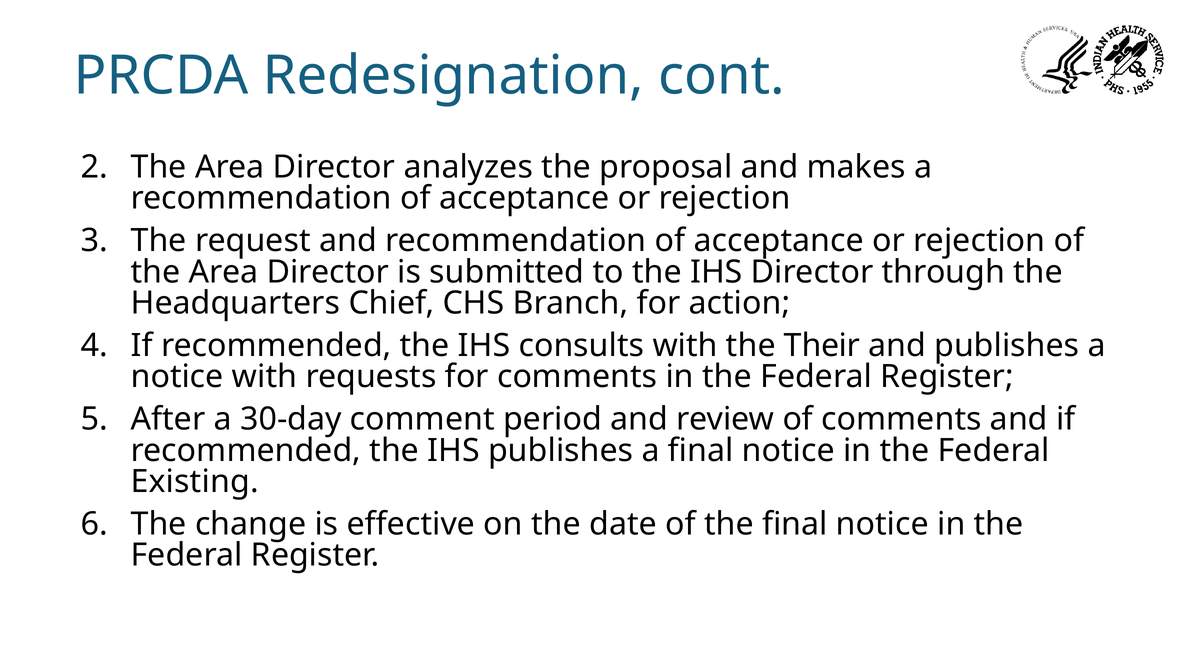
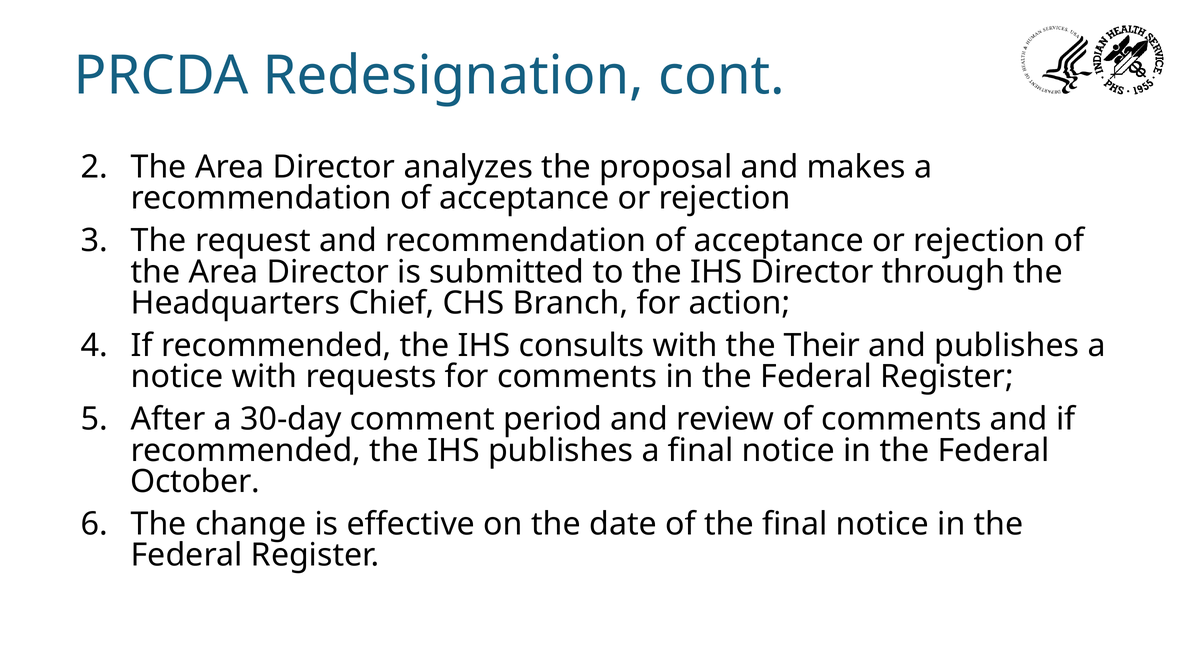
Existing: Existing -> October
